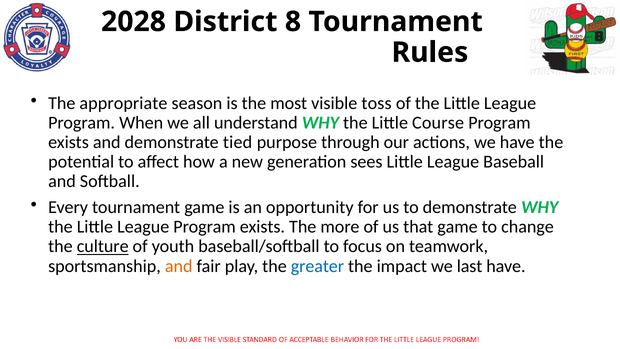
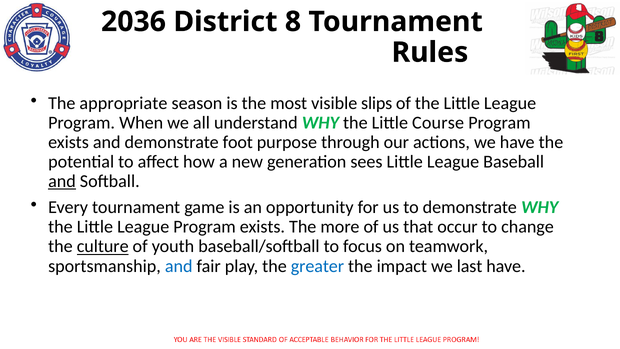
2028: 2028 -> 2036
toss: toss -> slips
tied: tied -> foot
and at (62, 181) underline: none -> present
that game: game -> occur
and at (179, 266) colour: orange -> blue
